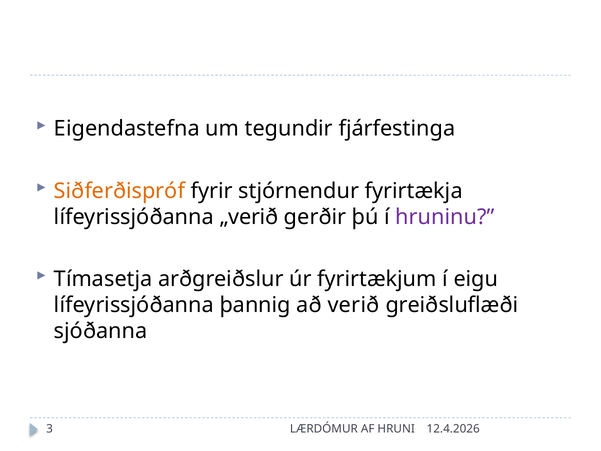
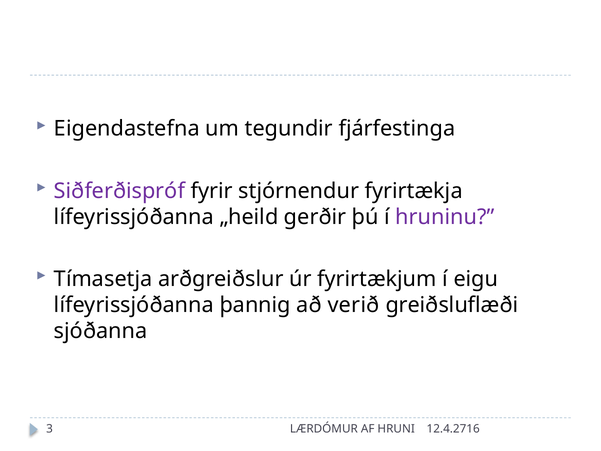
Siðferðispróf colour: orange -> purple
„verið: „verið -> „heild
12.4.2026: 12.4.2026 -> 12.4.2716
